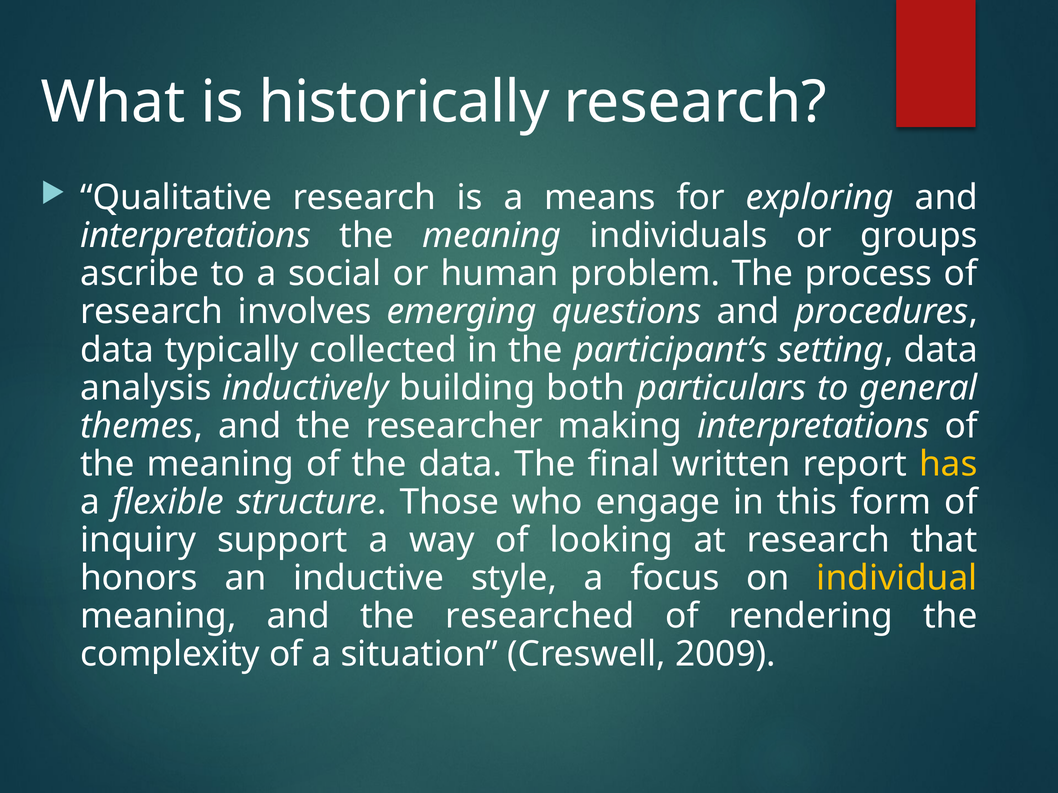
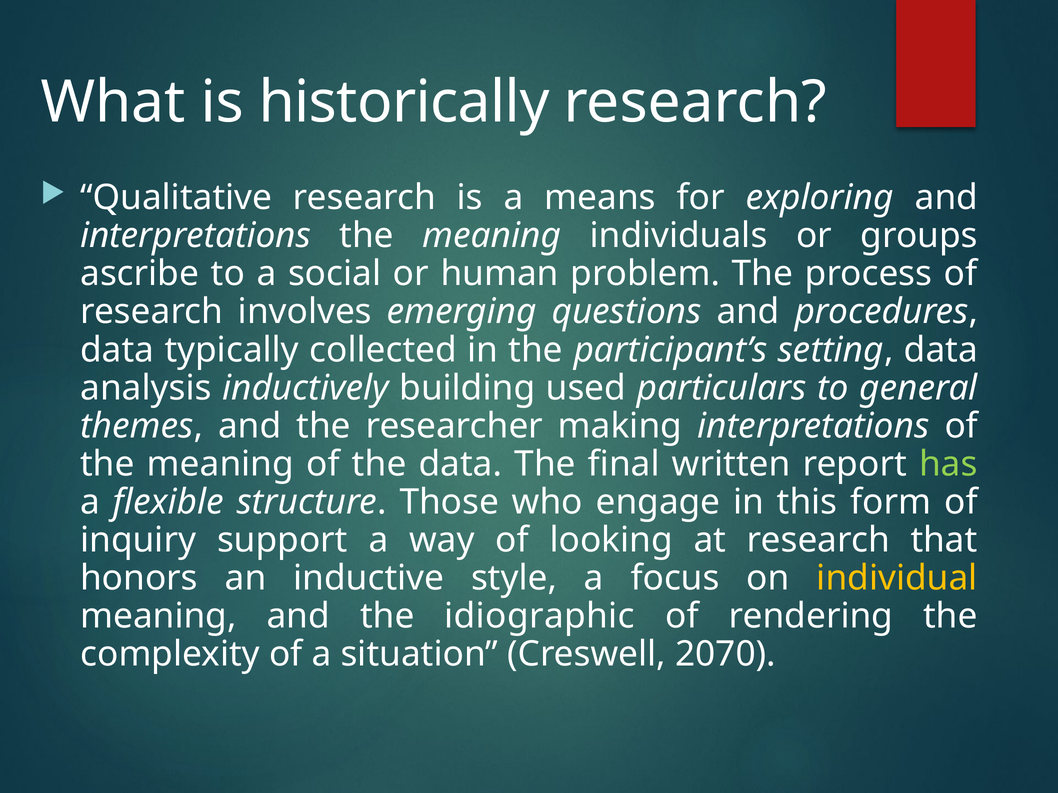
both: both -> used
has colour: yellow -> light green
researched: researched -> idiographic
2009: 2009 -> 2070
